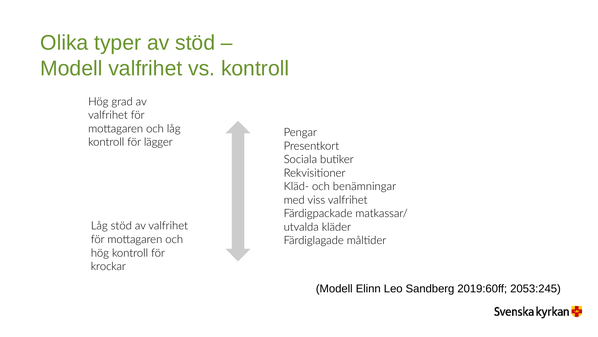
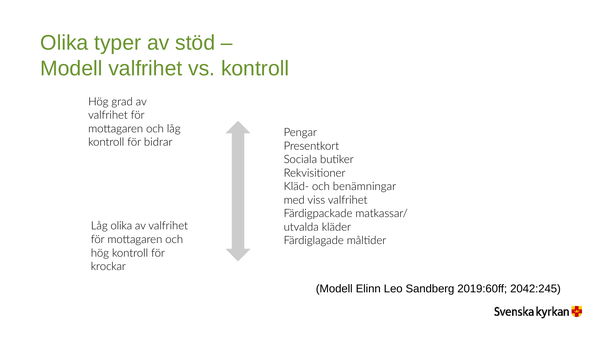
lägger: lägger -> bidrar
Låg stöd: stöd -> olika
2053:245: 2053:245 -> 2042:245
